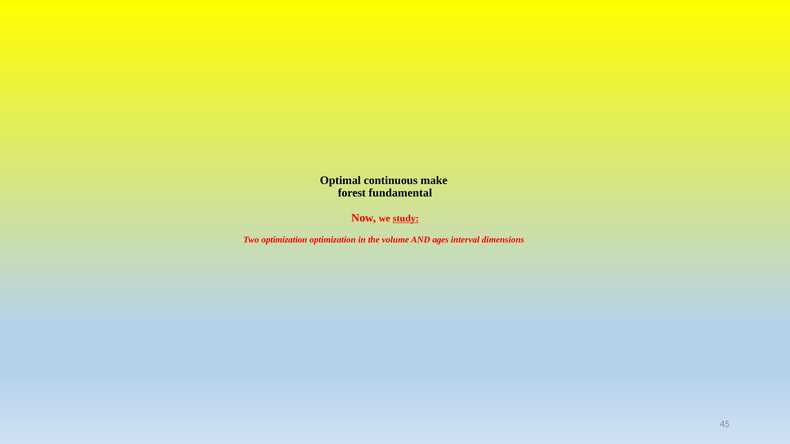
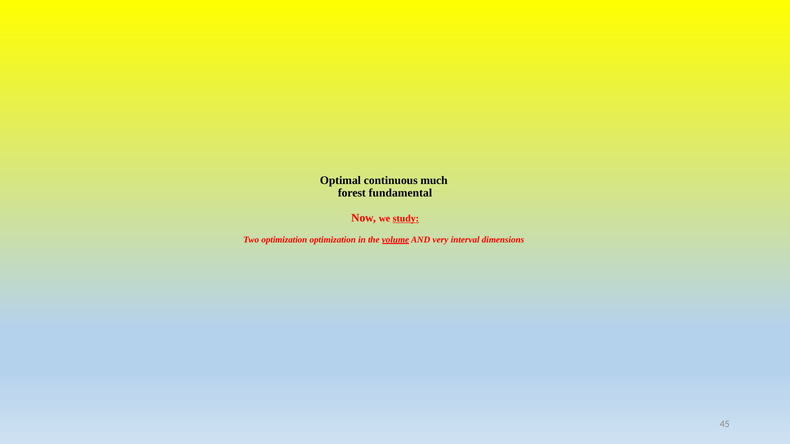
make: make -> much
volume underline: none -> present
ages: ages -> very
